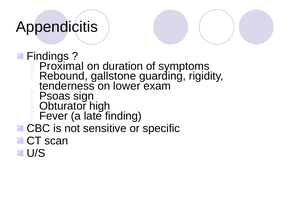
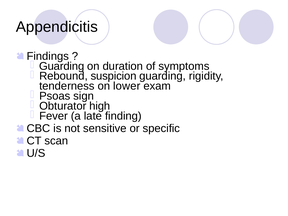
Proximal at (62, 66): Proximal -> Guarding
gallstone: gallstone -> suspicion
